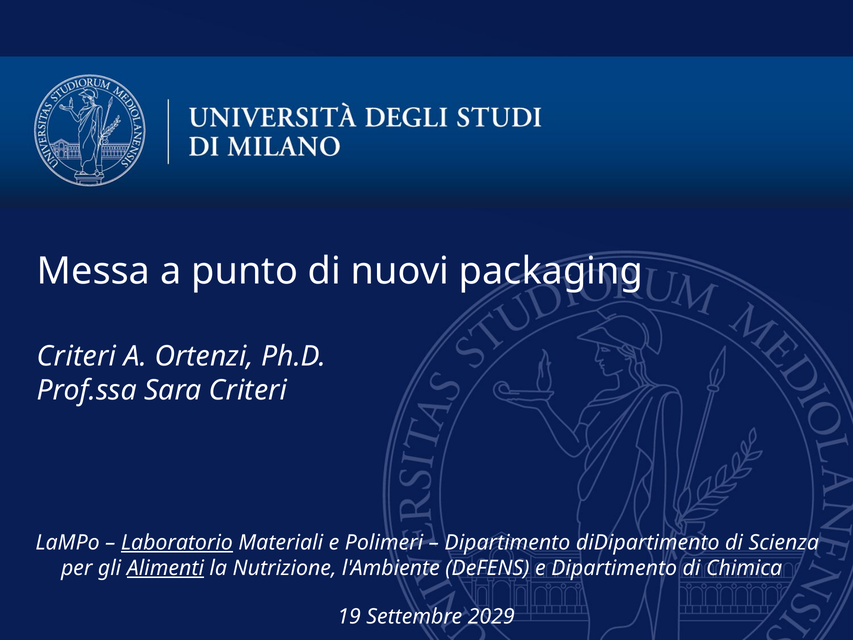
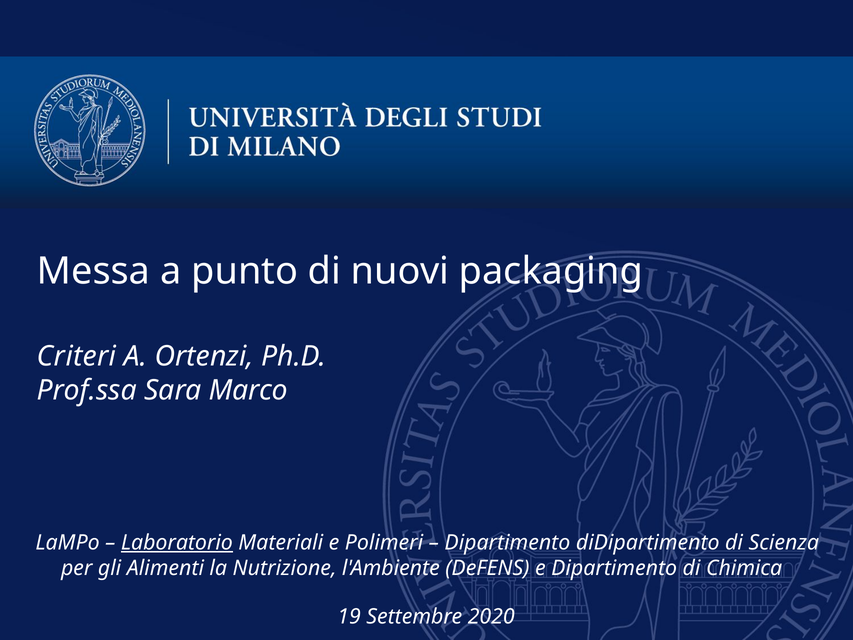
Sara Criteri: Criteri -> Marco
Alimenti underline: present -> none
2029: 2029 -> 2020
